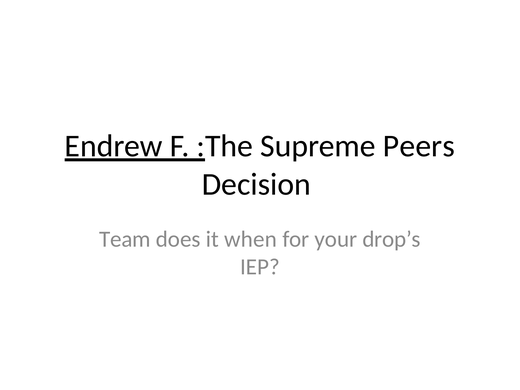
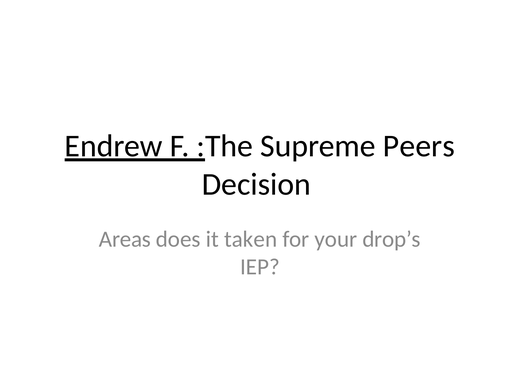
Team: Team -> Areas
when: when -> taken
